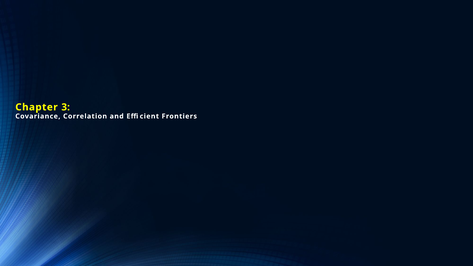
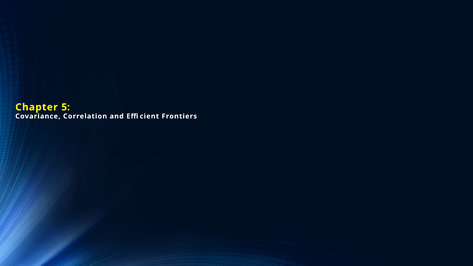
3: 3 -> 5
